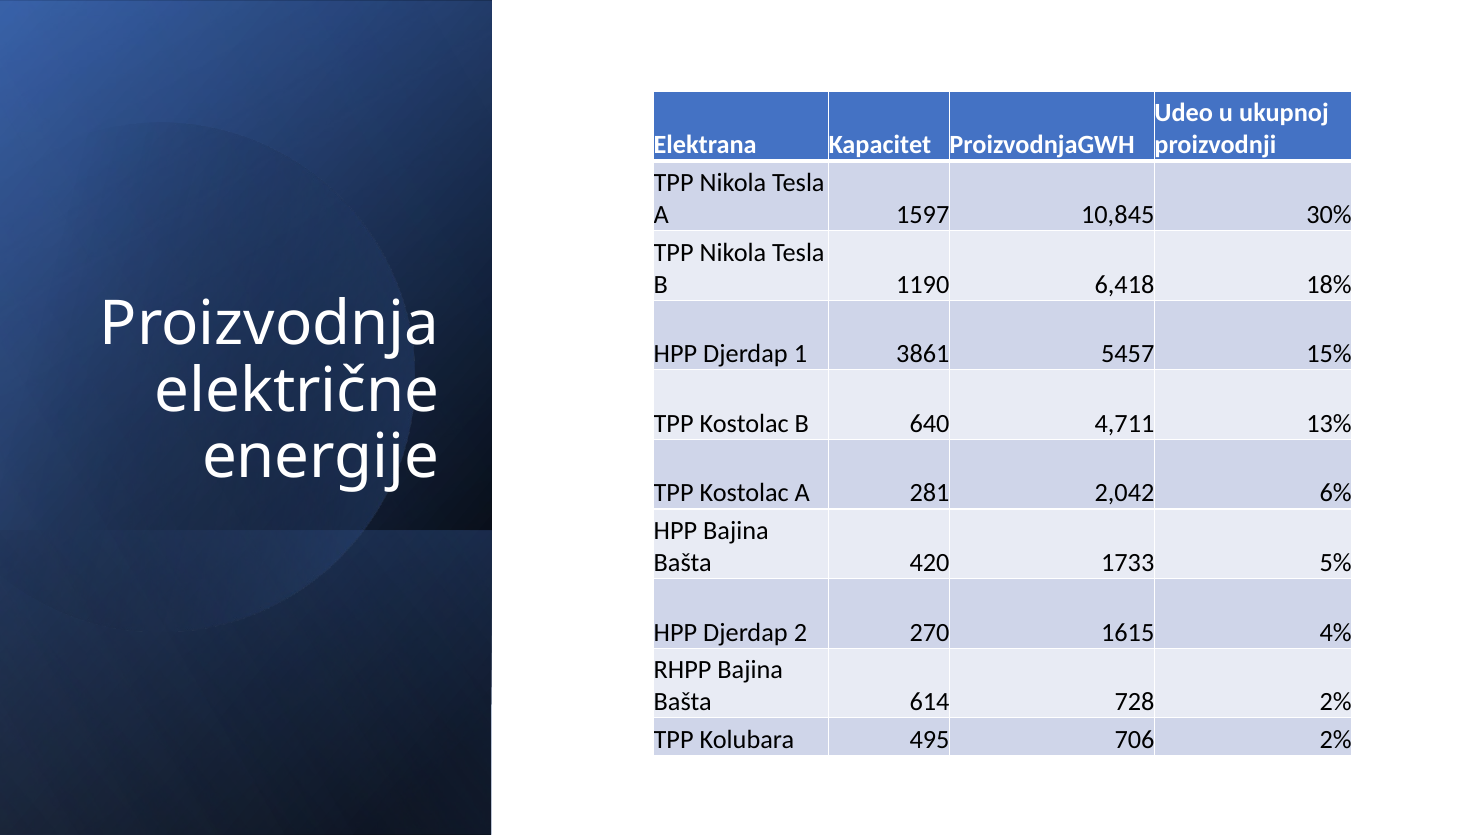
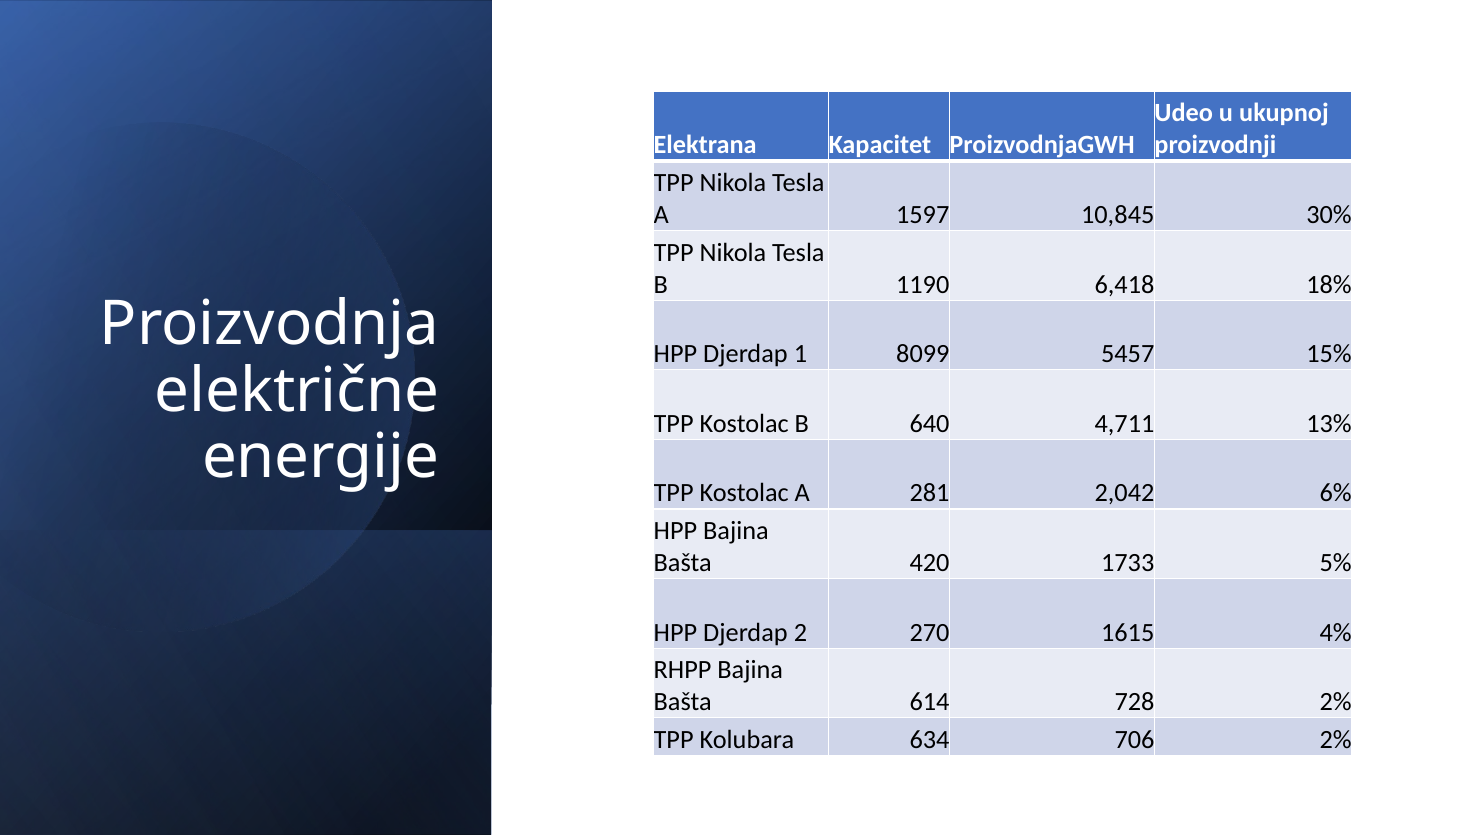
3861: 3861 -> 8099
495: 495 -> 634
